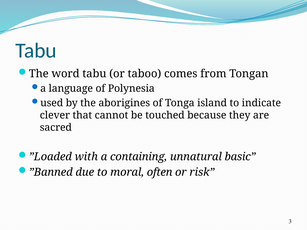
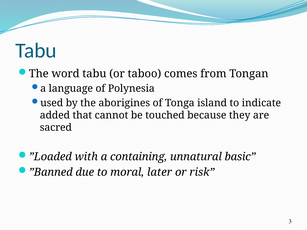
clever: clever -> added
often: often -> later
